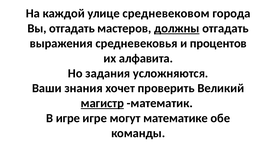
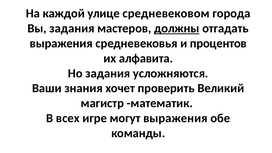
Вы отгадать: отгадать -> задания
магистр underline: present -> none
В игре: игре -> всех
могут математике: математике -> выражения
